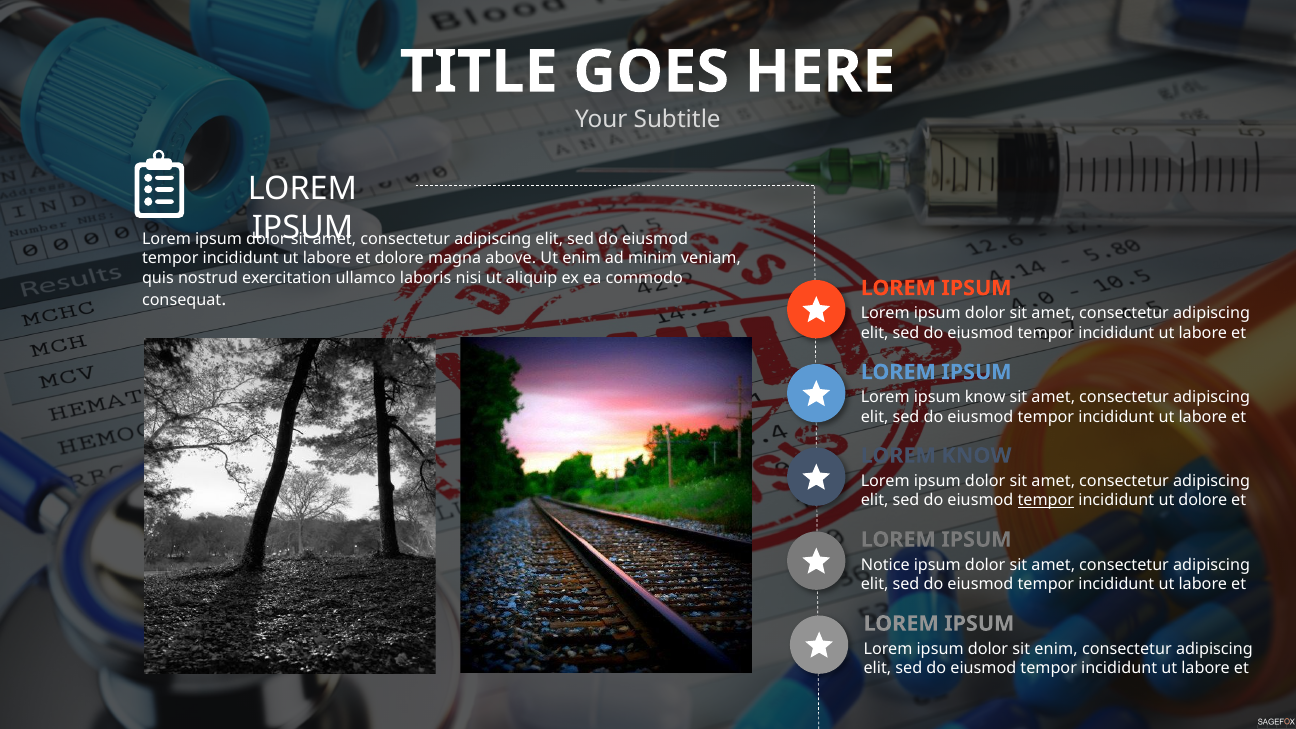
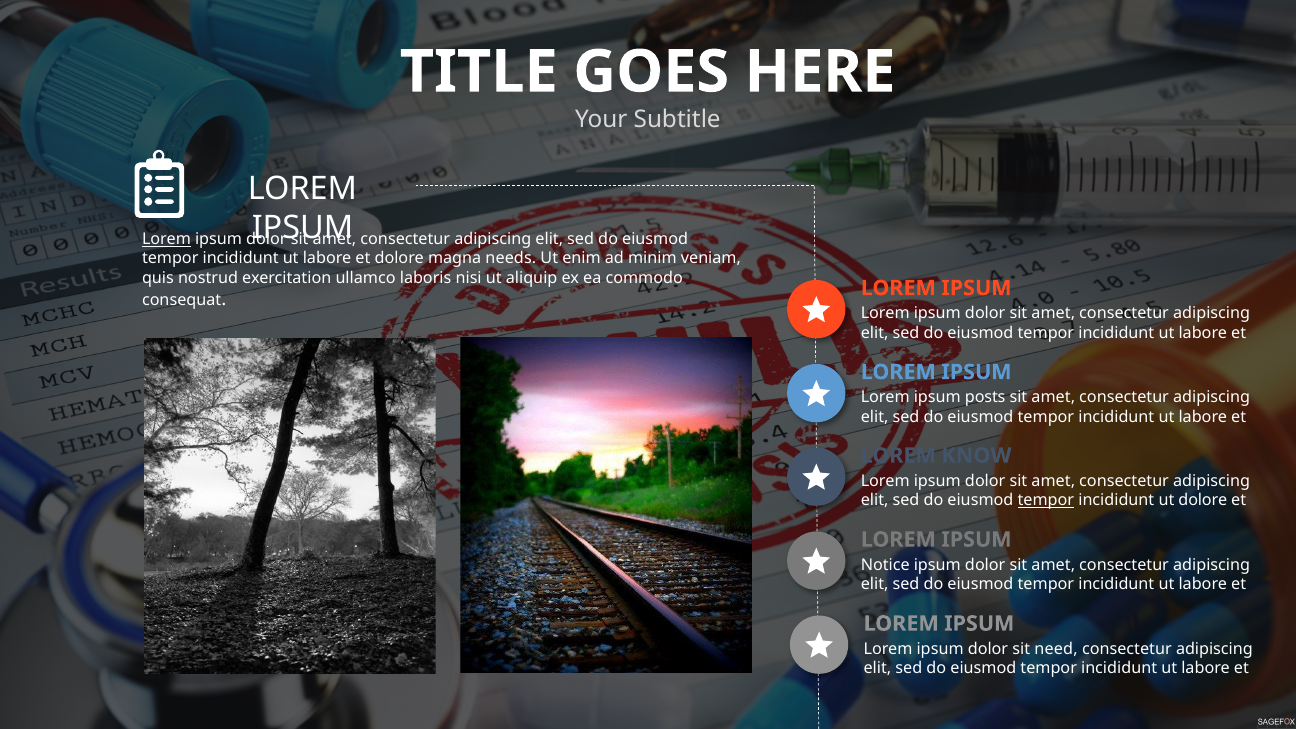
Lorem at (166, 239) underline: none -> present
above: above -> needs
ipsum know: know -> posts
sit enim: enim -> need
